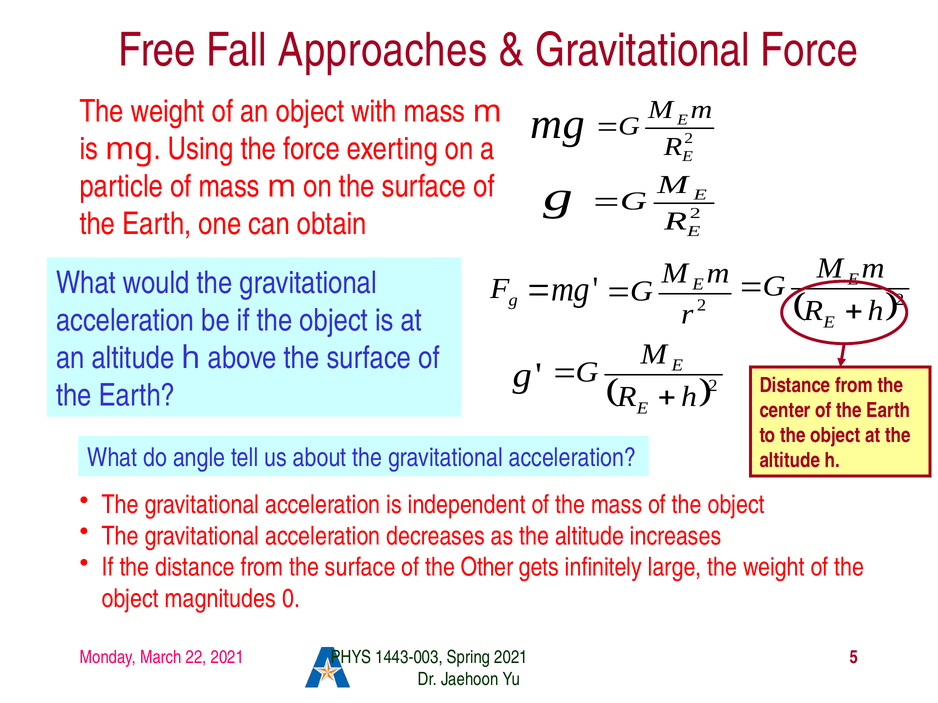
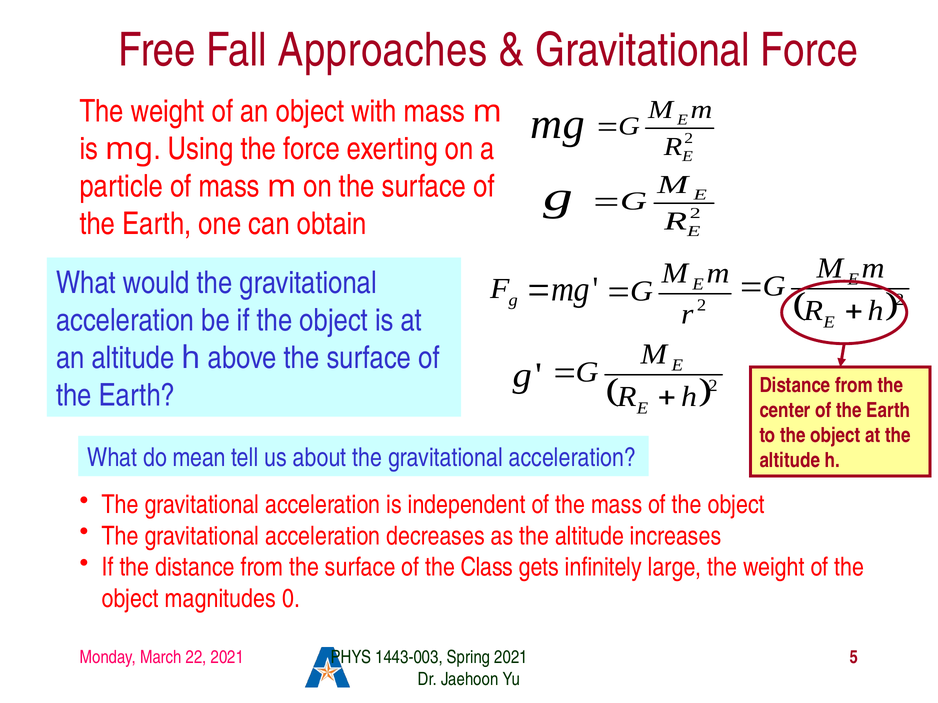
angle: angle -> mean
Other: Other -> Class
